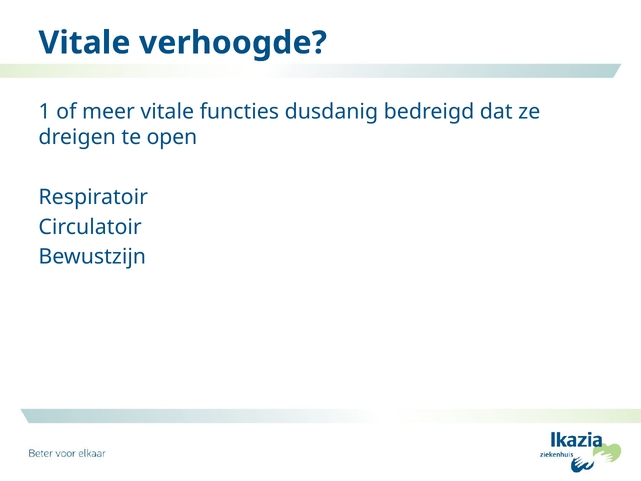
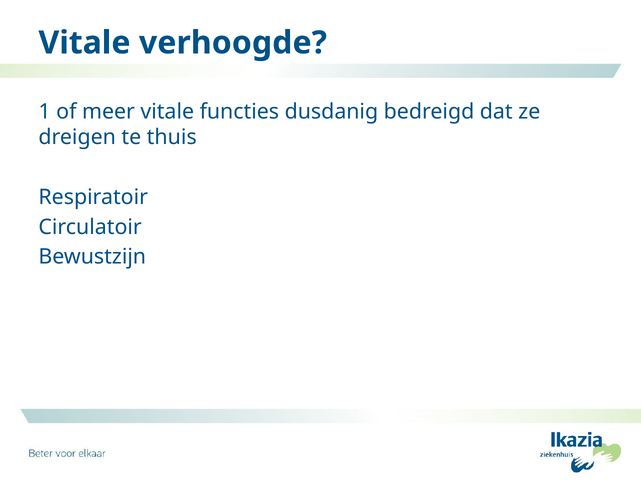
open: open -> thuis
